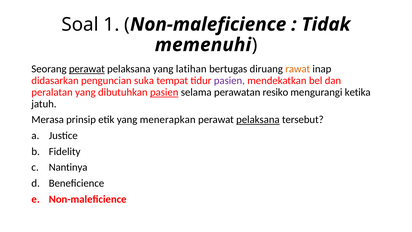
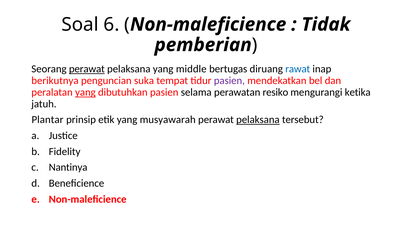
1: 1 -> 6
memenuhi: memenuhi -> pemberian
latihan: latihan -> middle
rawat colour: orange -> blue
didasarkan: didasarkan -> berikutnya
yang at (85, 92) underline: none -> present
pasien at (164, 92) underline: present -> none
Merasa: Merasa -> Plantar
menerapkan: menerapkan -> musyawarah
